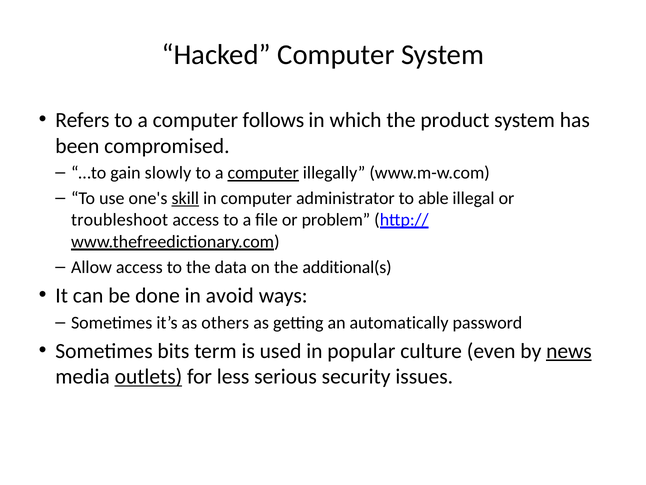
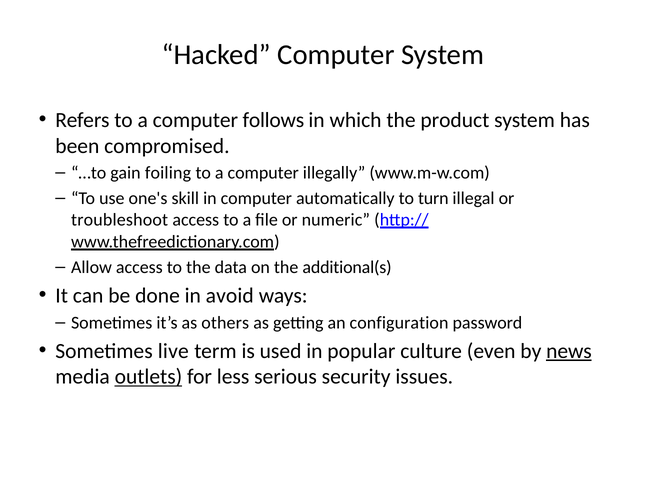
slowly: slowly -> foiling
computer at (263, 173) underline: present -> none
skill underline: present -> none
administrator: administrator -> automatically
able: able -> turn
problem: problem -> numeric
automatically: automatically -> configuration
bits: bits -> live
